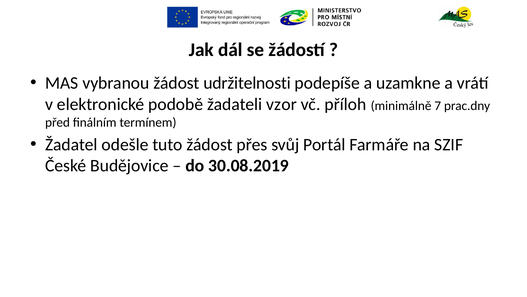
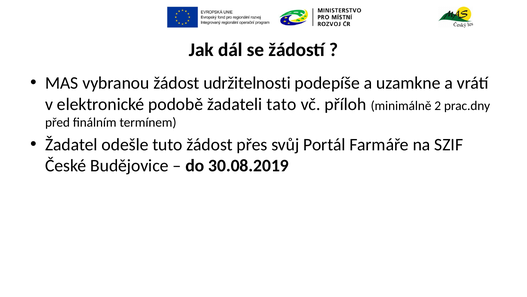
vzor: vzor -> tato
7: 7 -> 2
